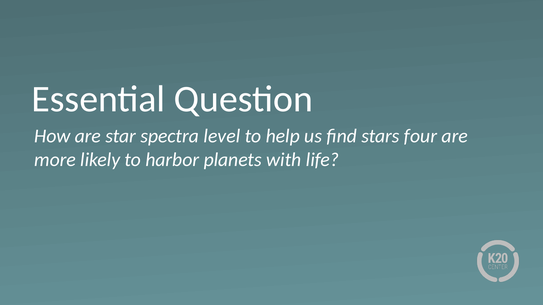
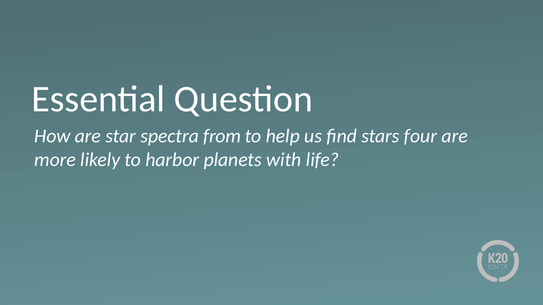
level: level -> from
